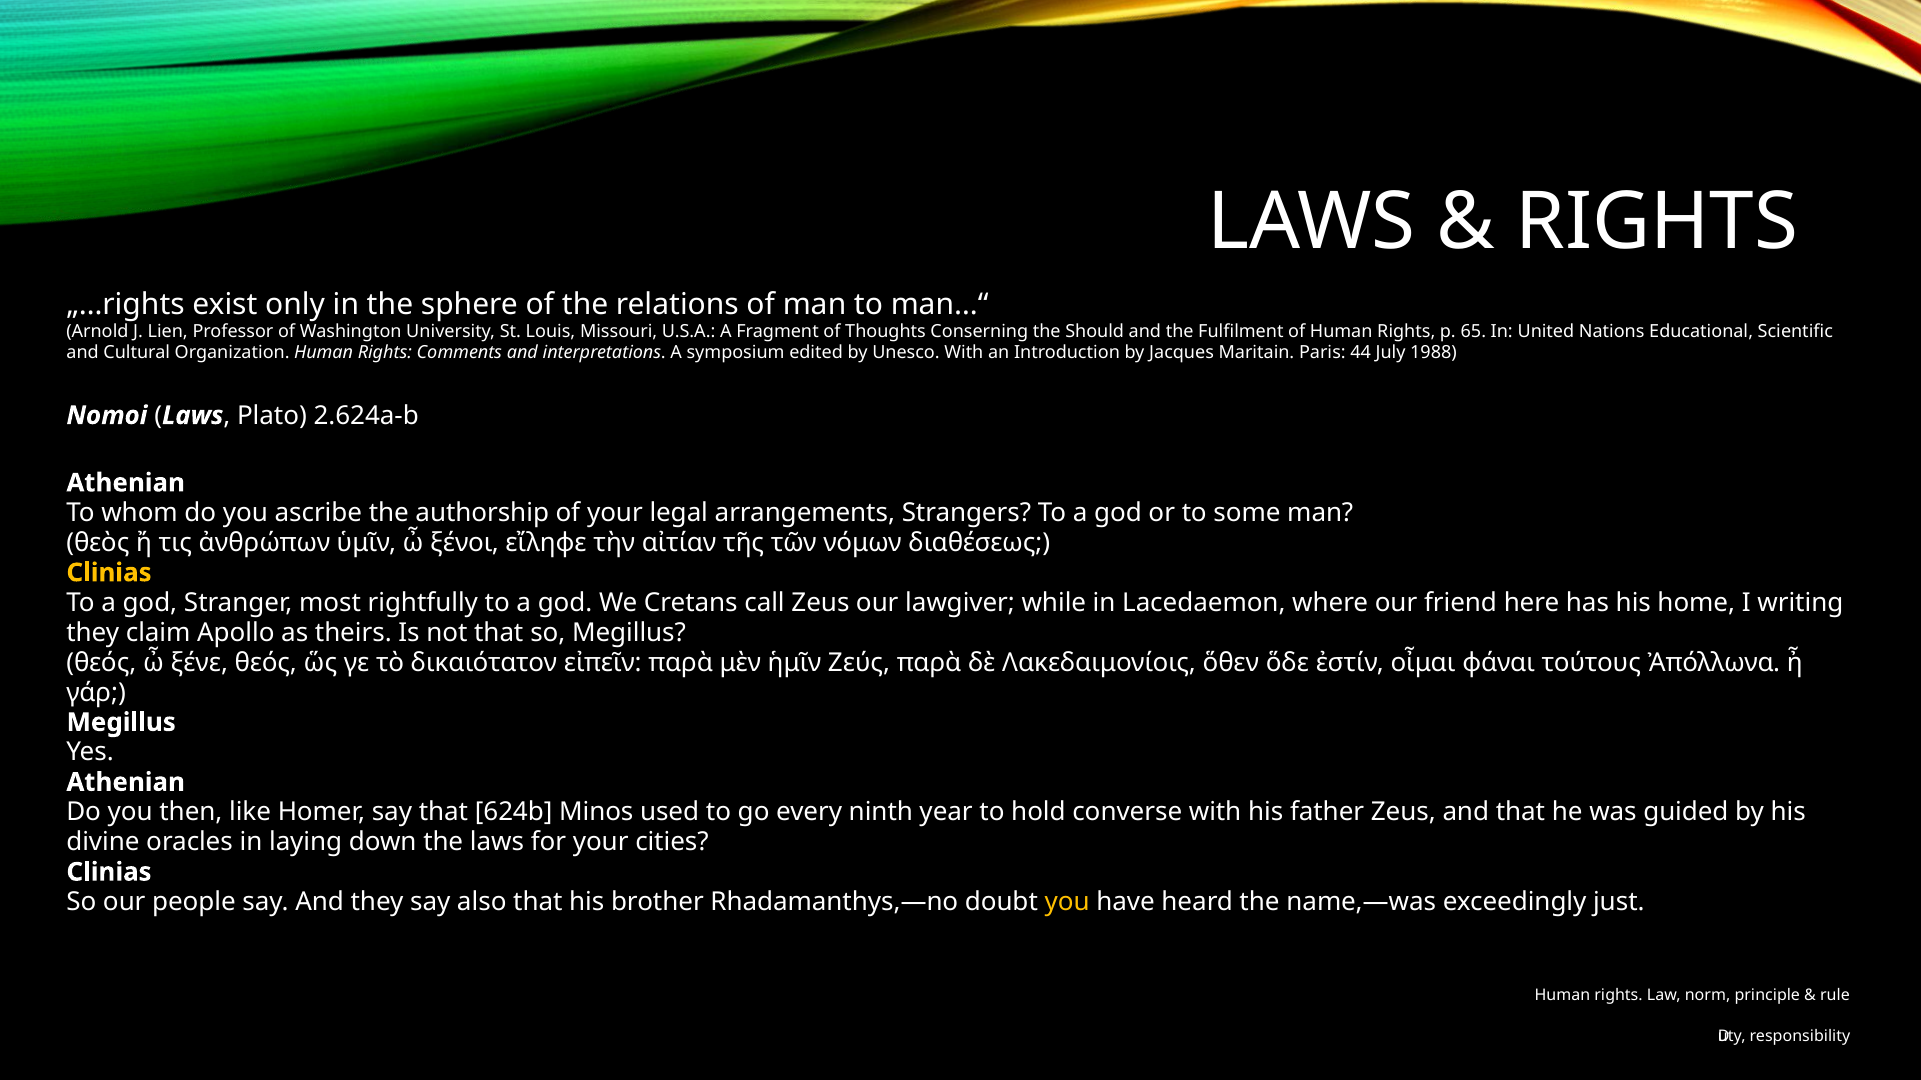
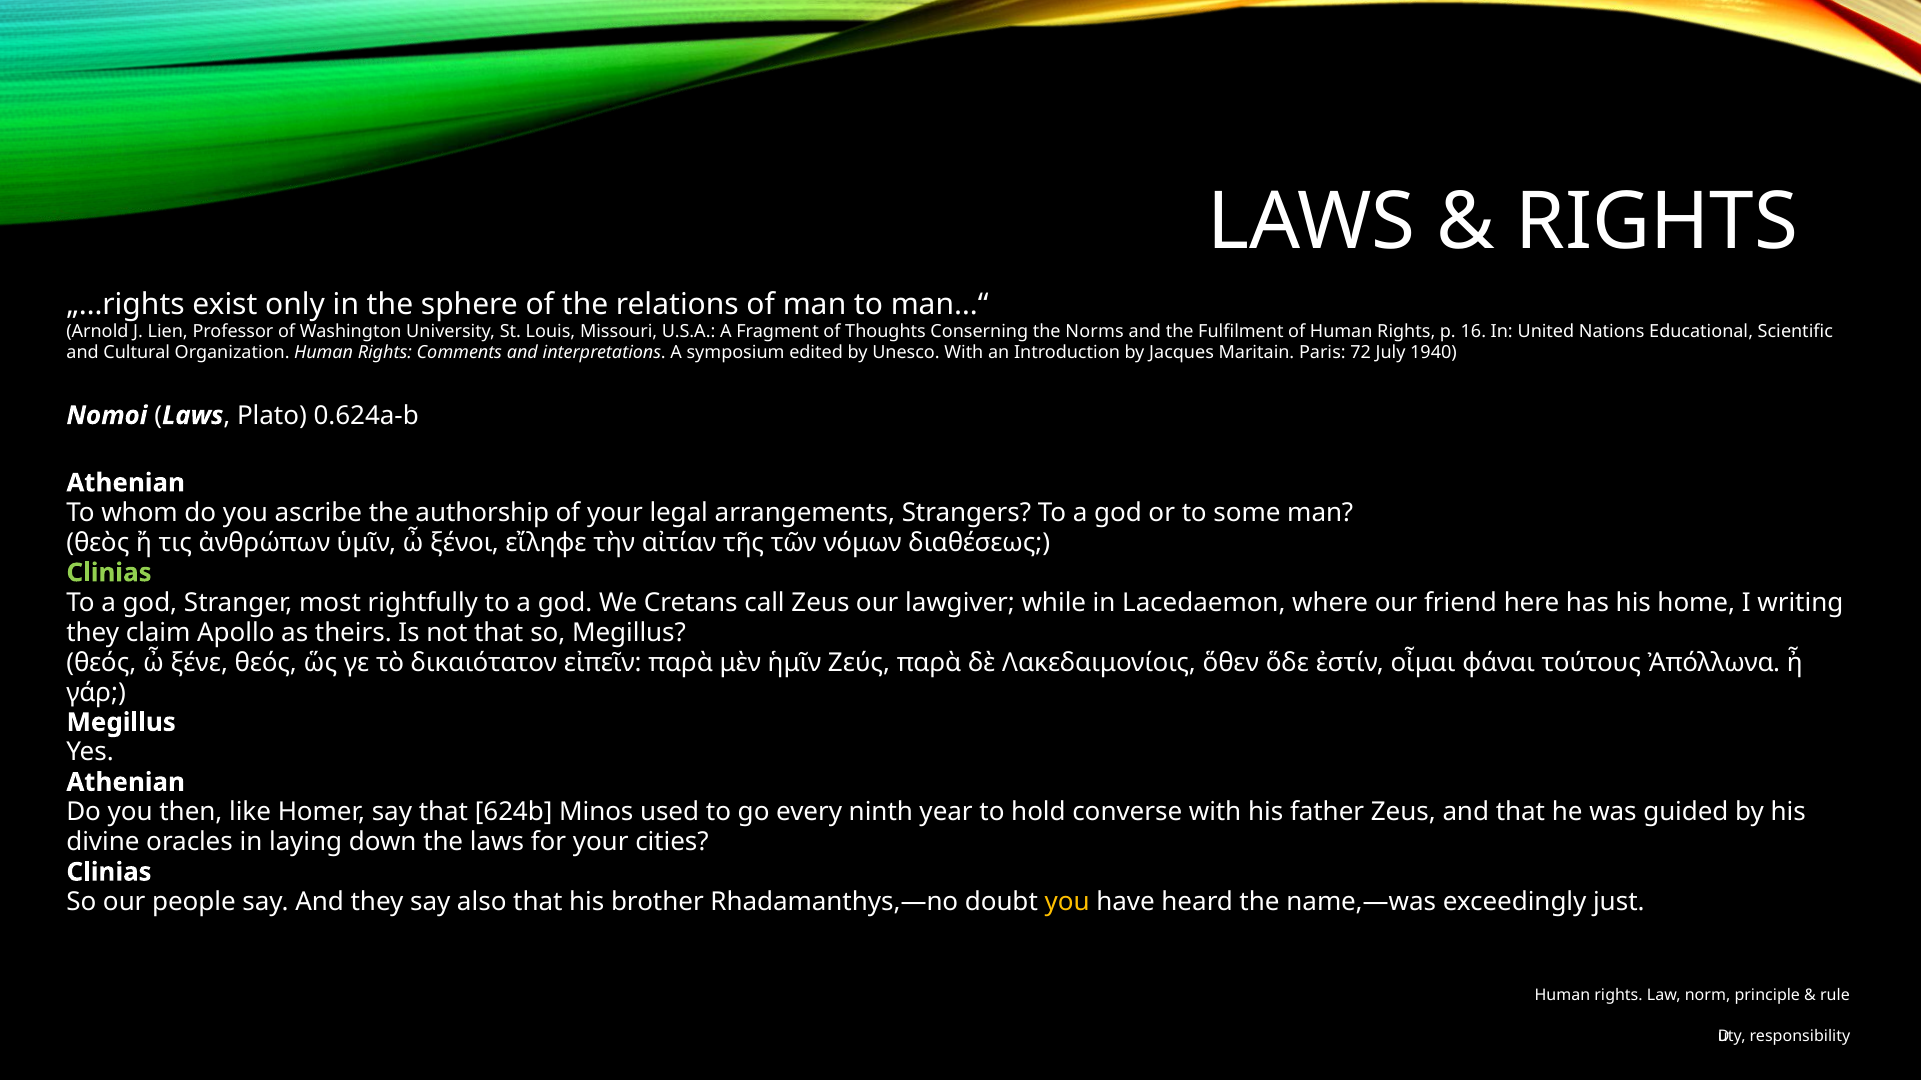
Should: Should -> Norms
65: 65 -> 16
44: 44 -> 72
1988: 1988 -> 1940
2.624a-b: 2.624a-b -> 0.624a-b
Clinias at (109, 573) colour: yellow -> light green
